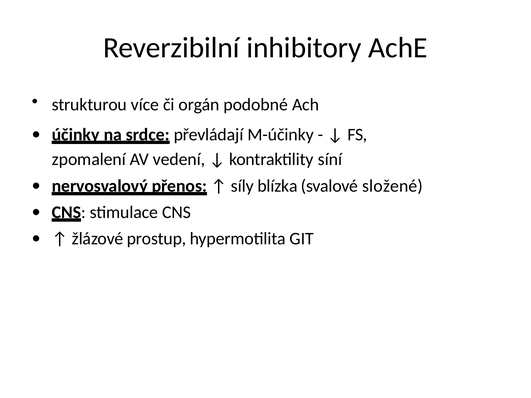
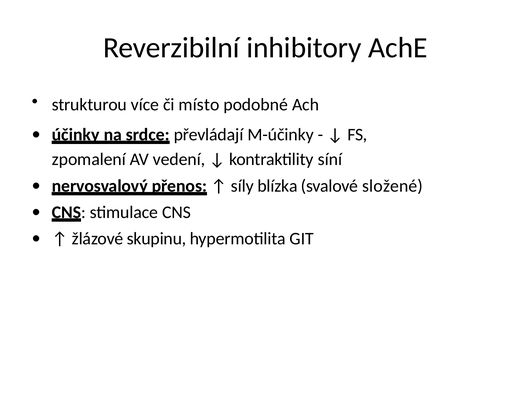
orgán: orgán -> místo
prostup: prostup -> skupinu
